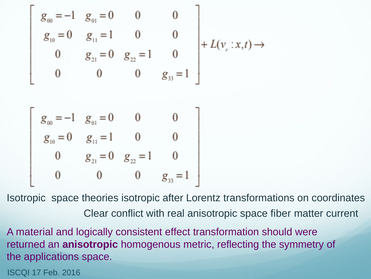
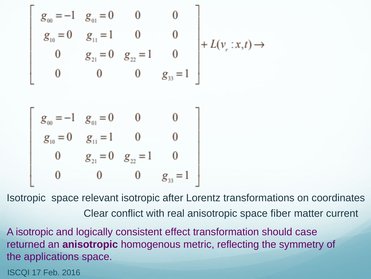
theories: theories -> relevant
A material: material -> isotropic
were: were -> case
